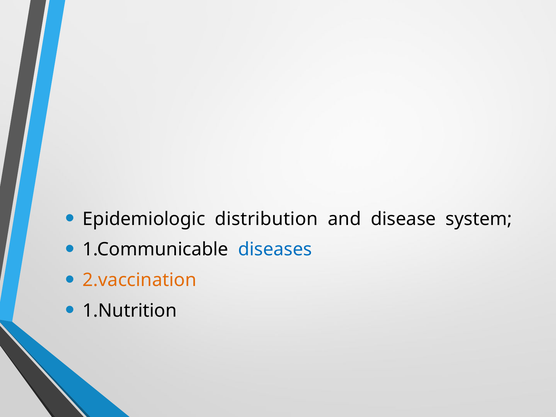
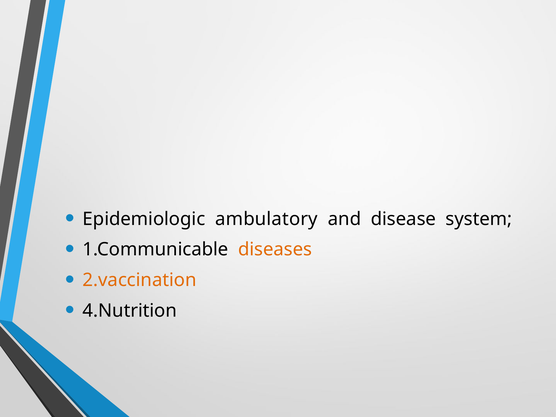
distribution: distribution -> ambulatory
diseases colour: blue -> orange
1.Nutrition: 1.Nutrition -> 4.Nutrition
